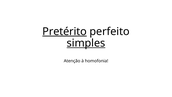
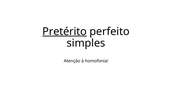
simples underline: present -> none
